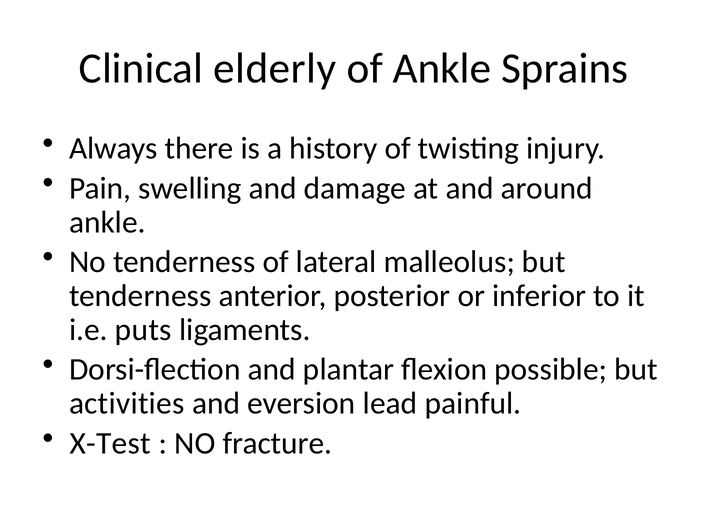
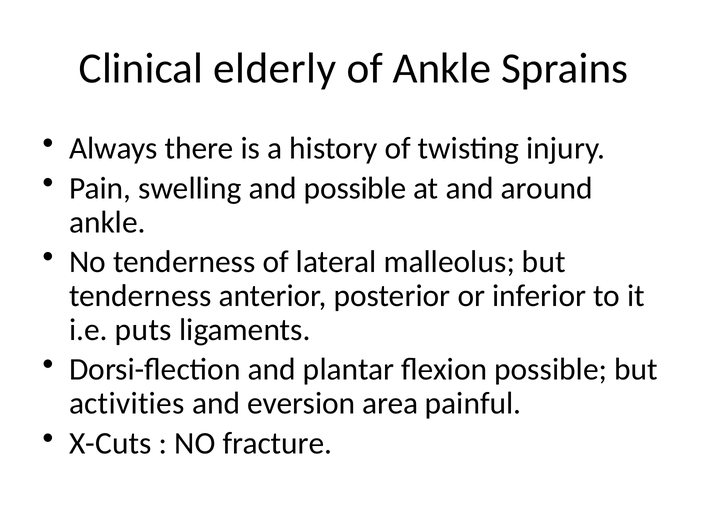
and damage: damage -> possible
lead: lead -> area
X-Test: X-Test -> X-Cuts
